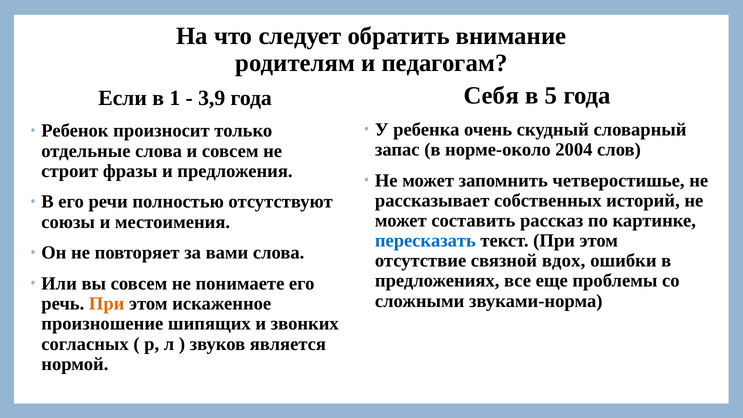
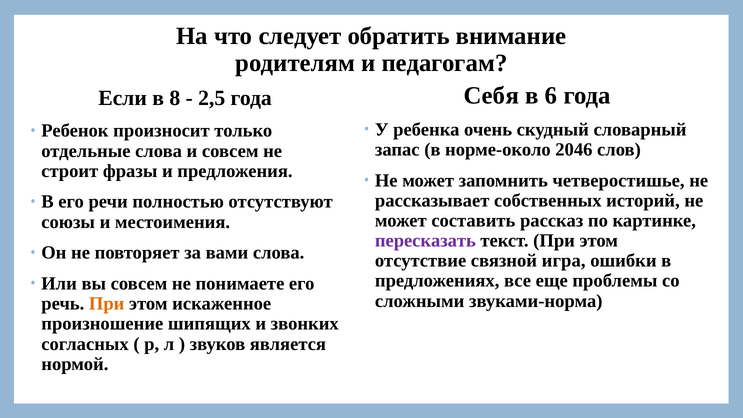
5: 5 -> 6
1: 1 -> 8
3,9: 3,9 -> 2,5
2004: 2004 -> 2046
пересказать colour: blue -> purple
вдох: вдох -> игра
